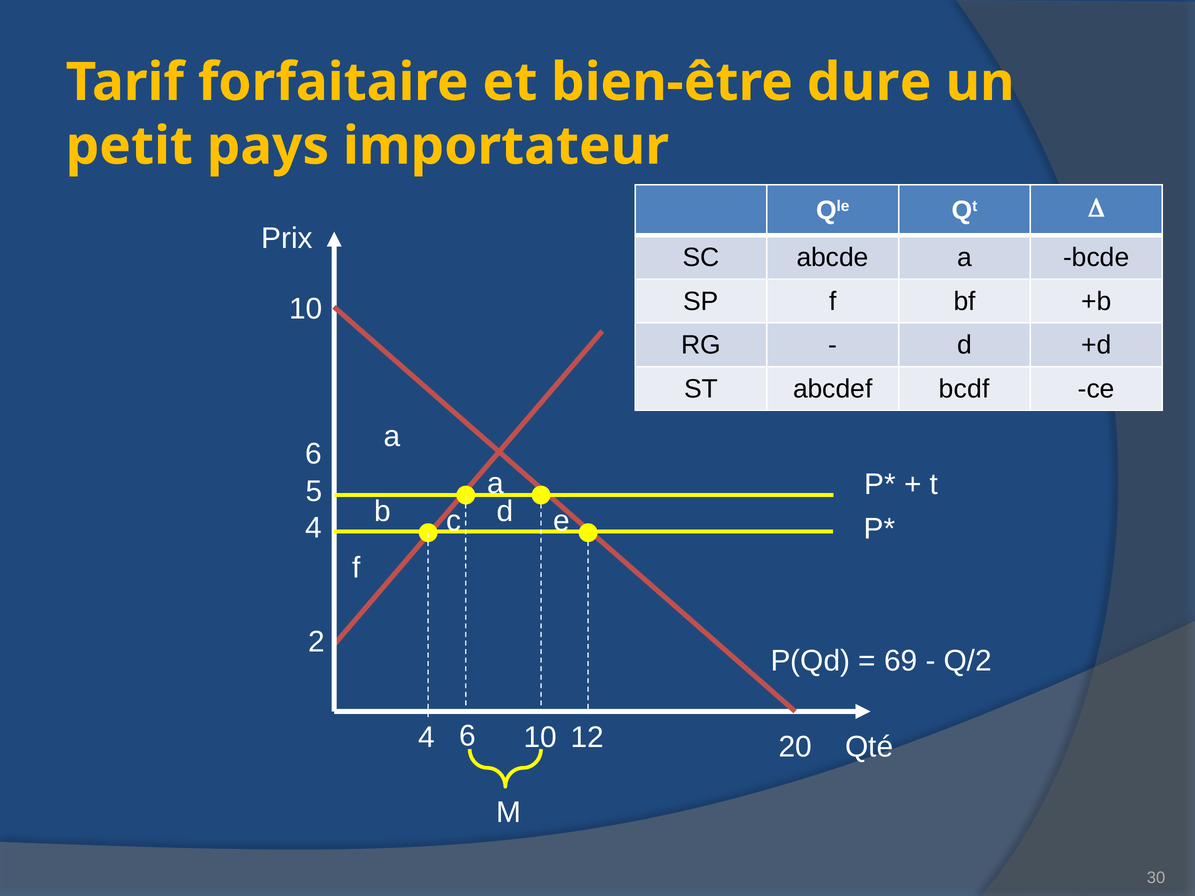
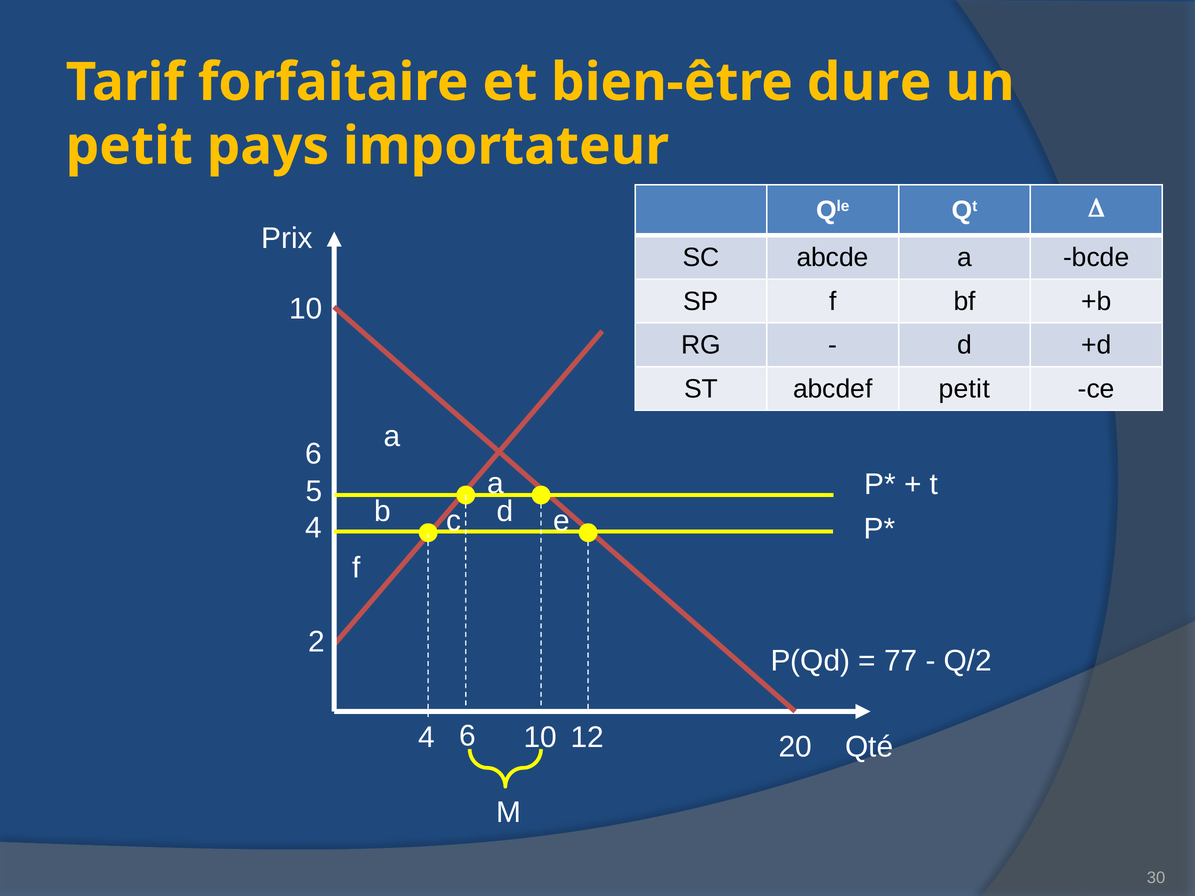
abcdef bcdf: bcdf -> petit
69: 69 -> 77
